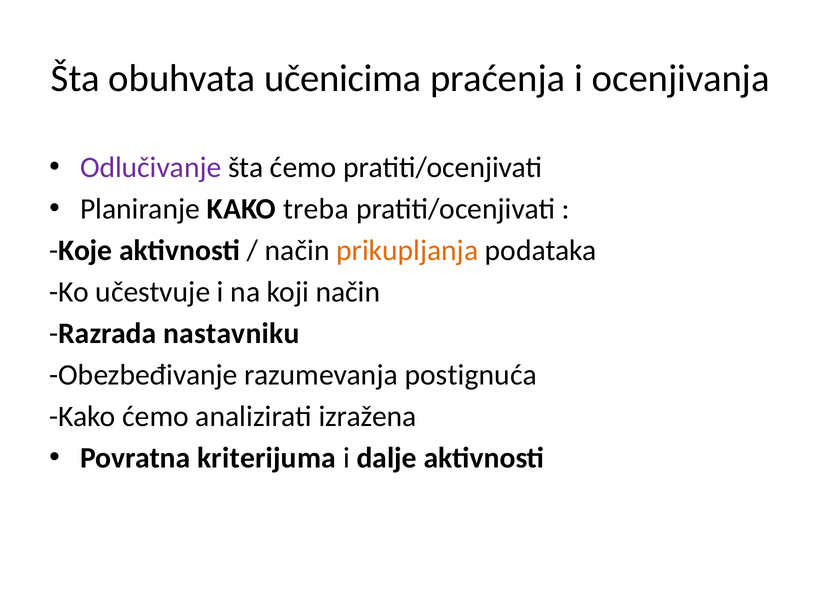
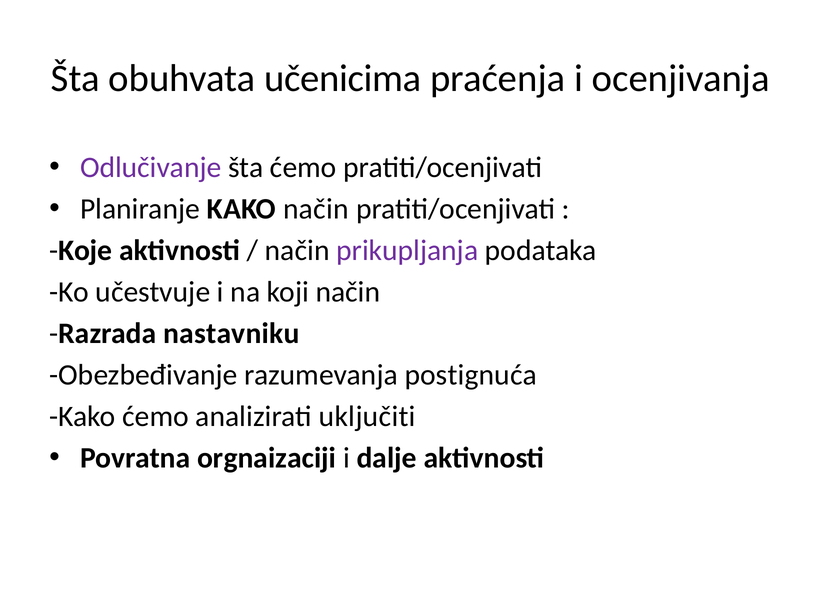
KAKO treba: treba -> način
prikupljanja colour: orange -> purple
izražena: izražena -> uključiti
kriterijuma: kriterijuma -> orgnaizaciji
